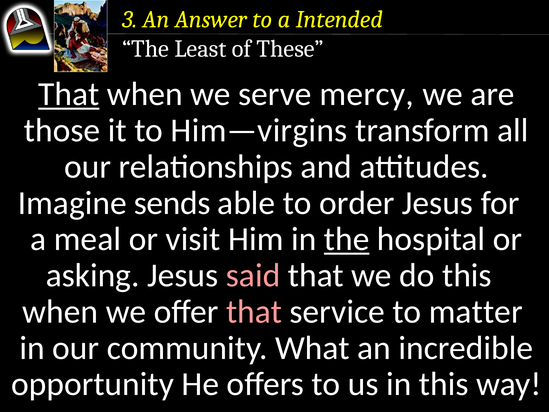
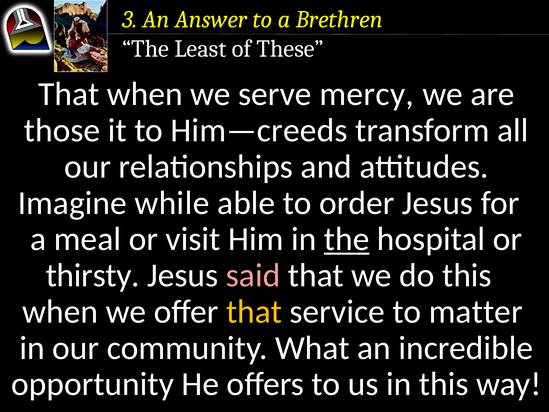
Intended: Intended -> Brethren
That at (69, 94) underline: present -> none
Him—virgins: Him—virgins -> Him—creeds
sends: sends -> while
asking: asking -> thirsty
that at (254, 312) colour: pink -> yellow
